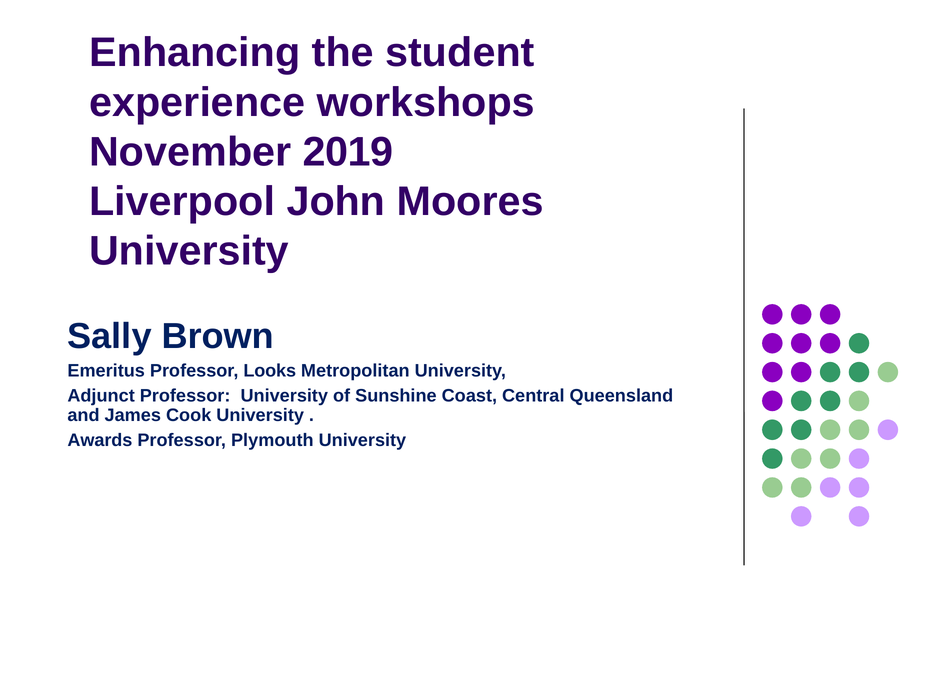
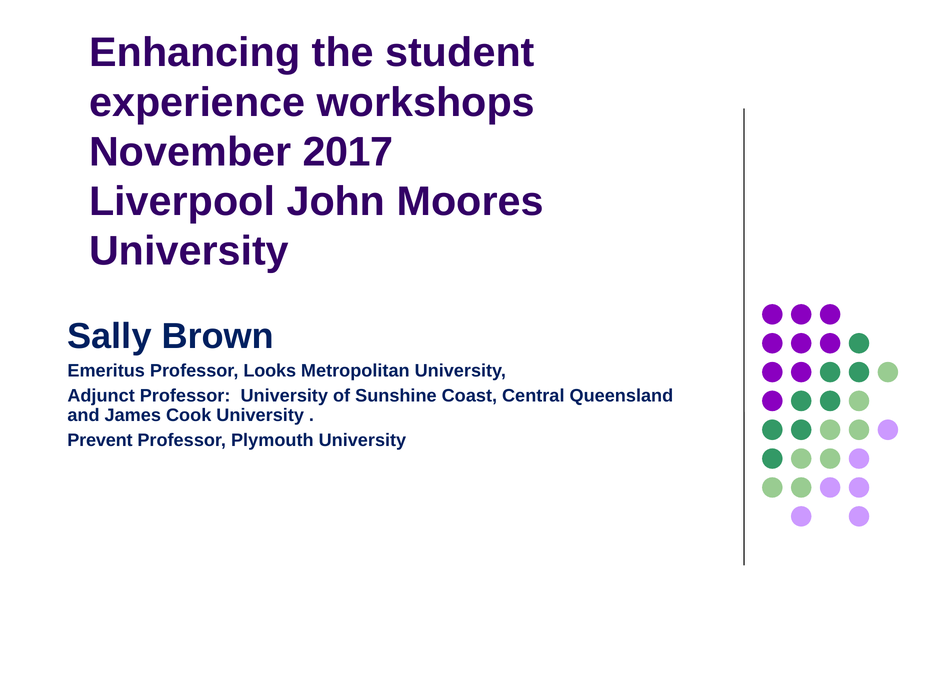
2019: 2019 -> 2017
Awards: Awards -> Prevent
